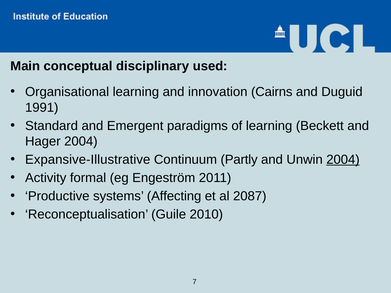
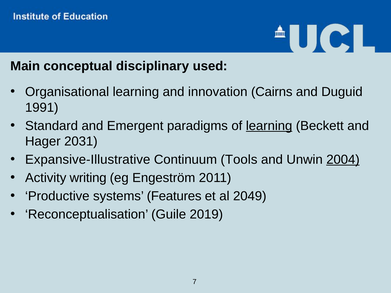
learning at (269, 126) underline: none -> present
Hager 2004: 2004 -> 2031
Partly: Partly -> Tools
formal: formal -> writing
Affecting: Affecting -> Features
2087: 2087 -> 2049
2010: 2010 -> 2019
